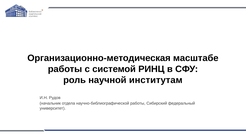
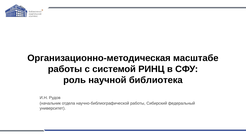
институтам: институтам -> библиотека
